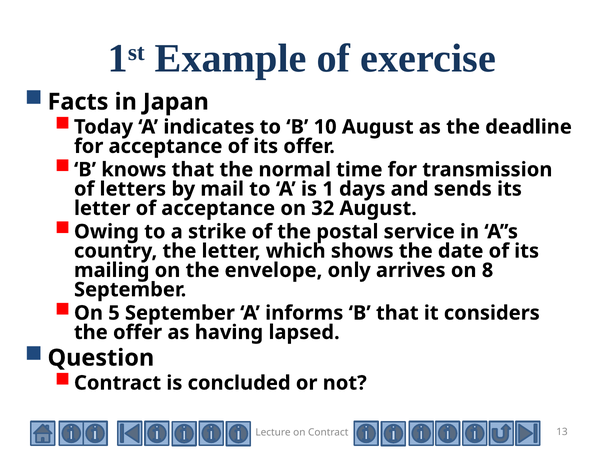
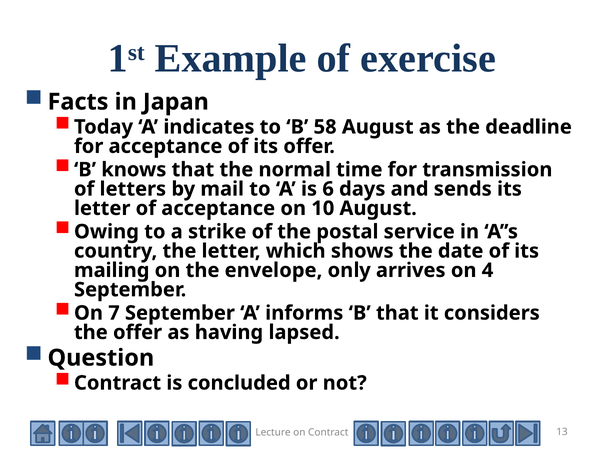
10: 10 -> 58
1: 1 -> 6
32: 32 -> 10
8: 8 -> 4
5: 5 -> 7
